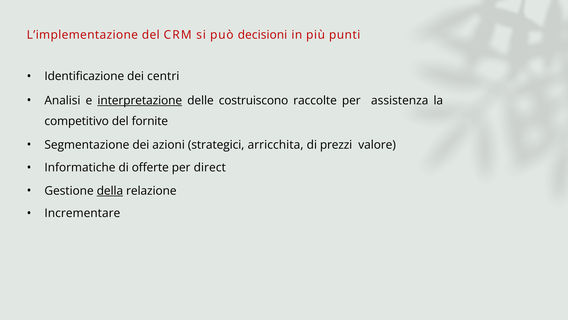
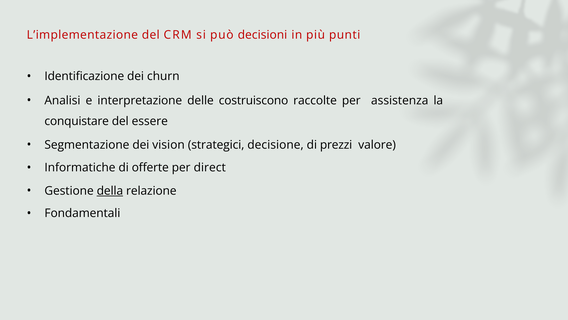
centri: centri -> churn
interpretazione underline: present -> none
competitivo: competitivo -> conquistare
fornite: fornite -> essere
azioni: azioni -> vision
arricchita: arricchita -> decisione
Incrementare: Incrementare -> Fondamentali
